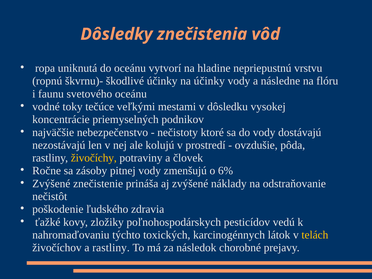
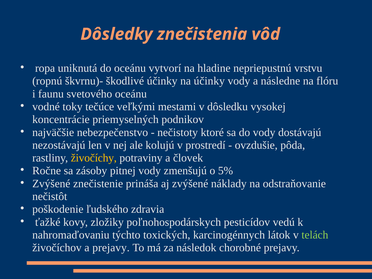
6%: 6% -> 5%
telách colour: yellow -> light green
a rastliny: rastliny -> prejavy
